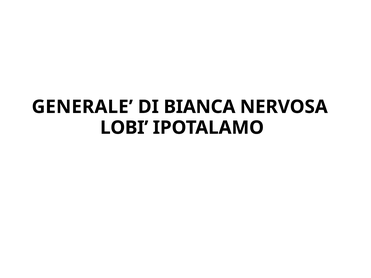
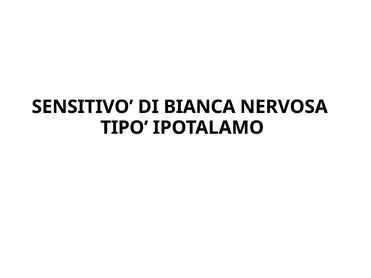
GENERALE: GENERALE -> SENSITIVO
LOBI: LOBI -> TIPO
